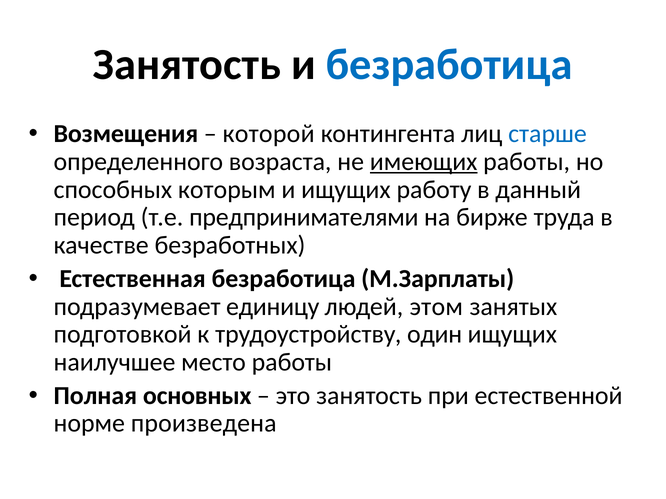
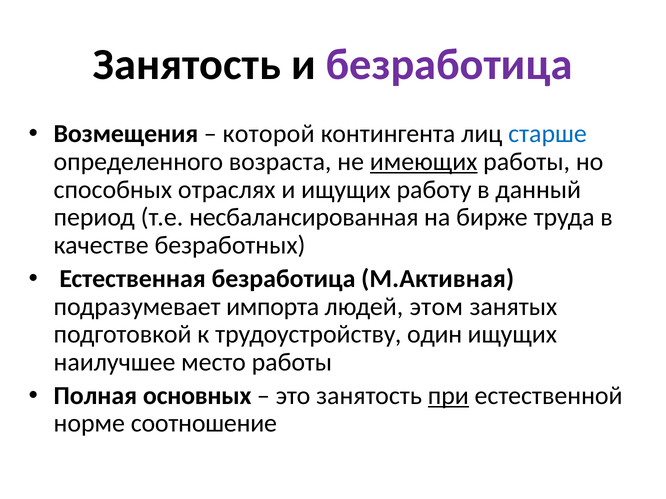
безработица at (449, 65) colour: blue -> purple
которым: которым -> отраслях
предпринимателями: предпринимателями -> несбалансированная
М.Зарплаты: М.Зарплаты -> М.Активная
единицу: единицу -> импорта
при underline: none -> present
произведена: произведена -> соотношение
